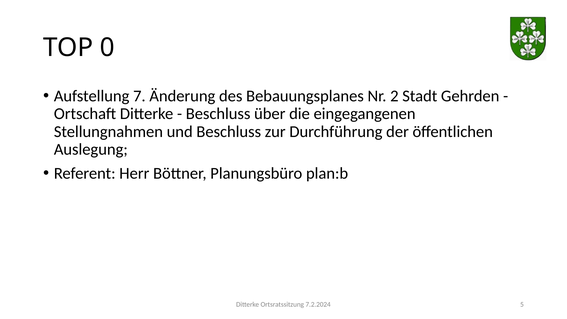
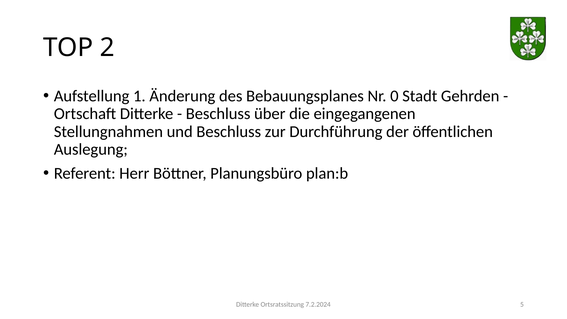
0: 0 -> 2
7: 7 -> 1
2: 2 -> 0
